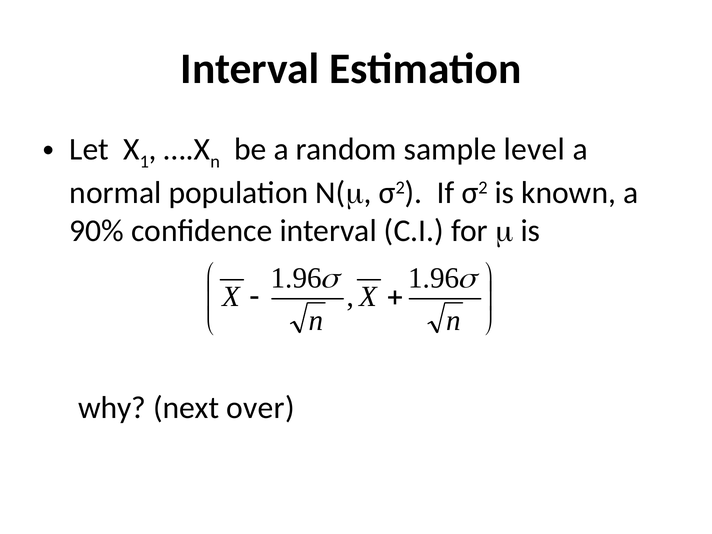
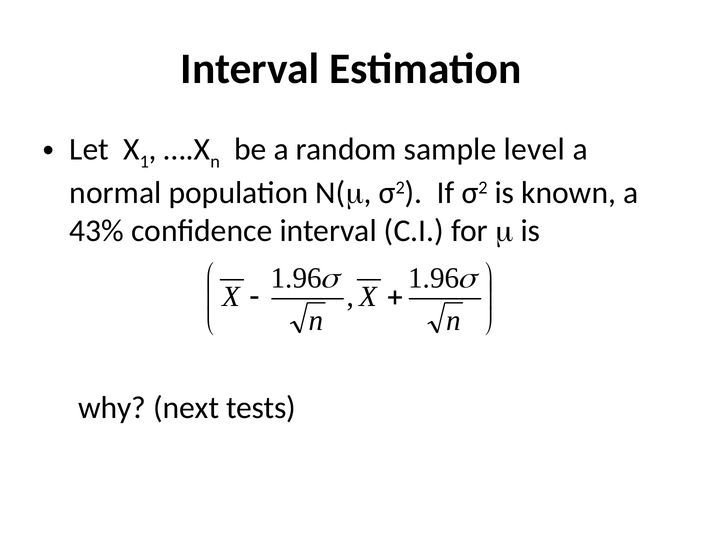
90%: 90% -> 43%
over: over -> tests
